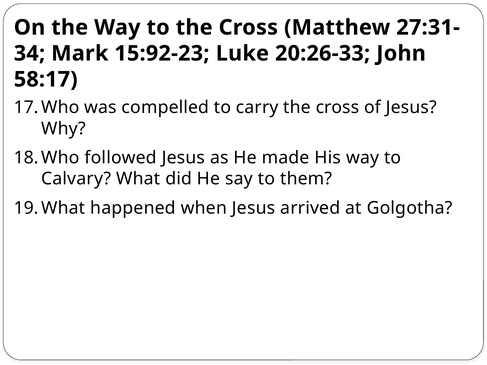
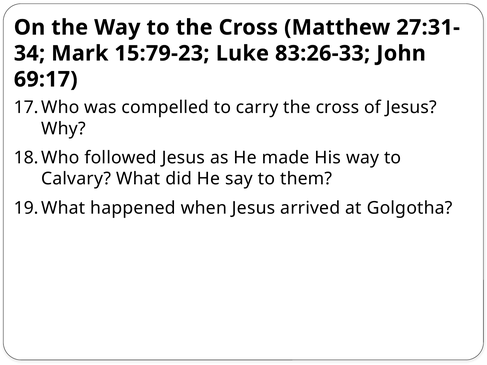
15:92-23: 15:92-23 -> 15:79-23
20:26-33: 20:26-33 -> 83:26-33
58:17: 58:17 -> 69:17
